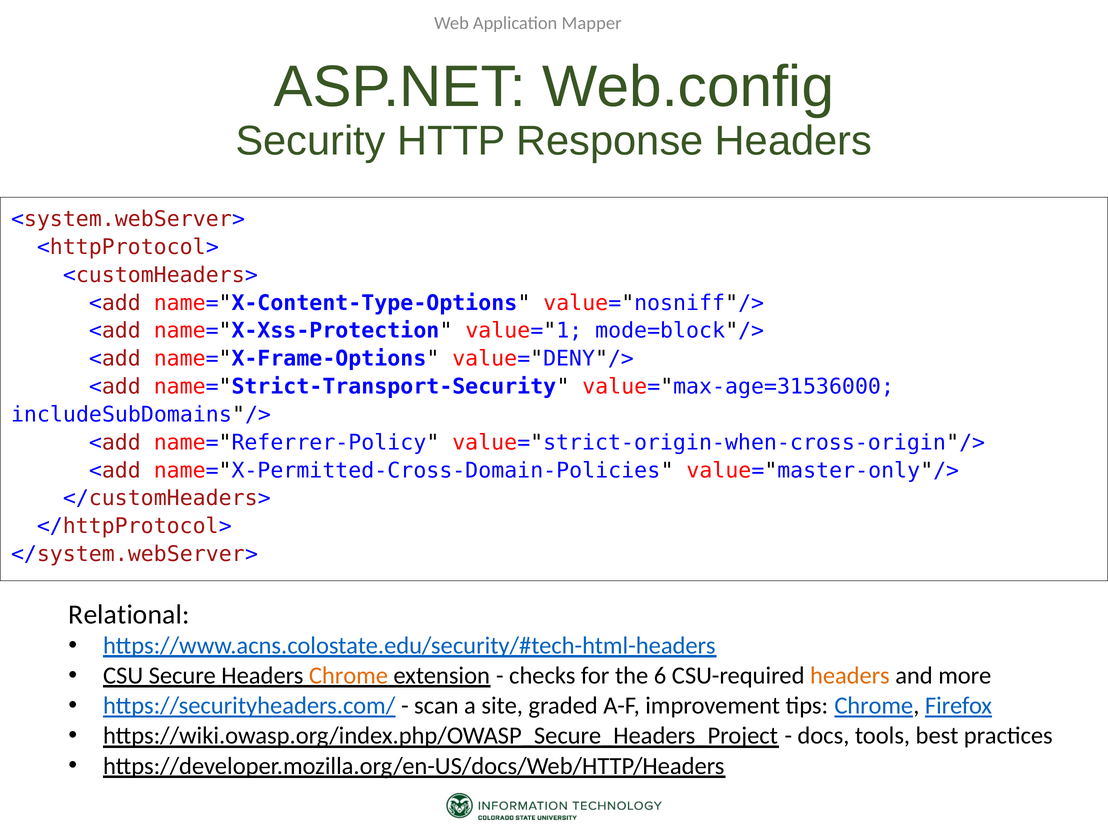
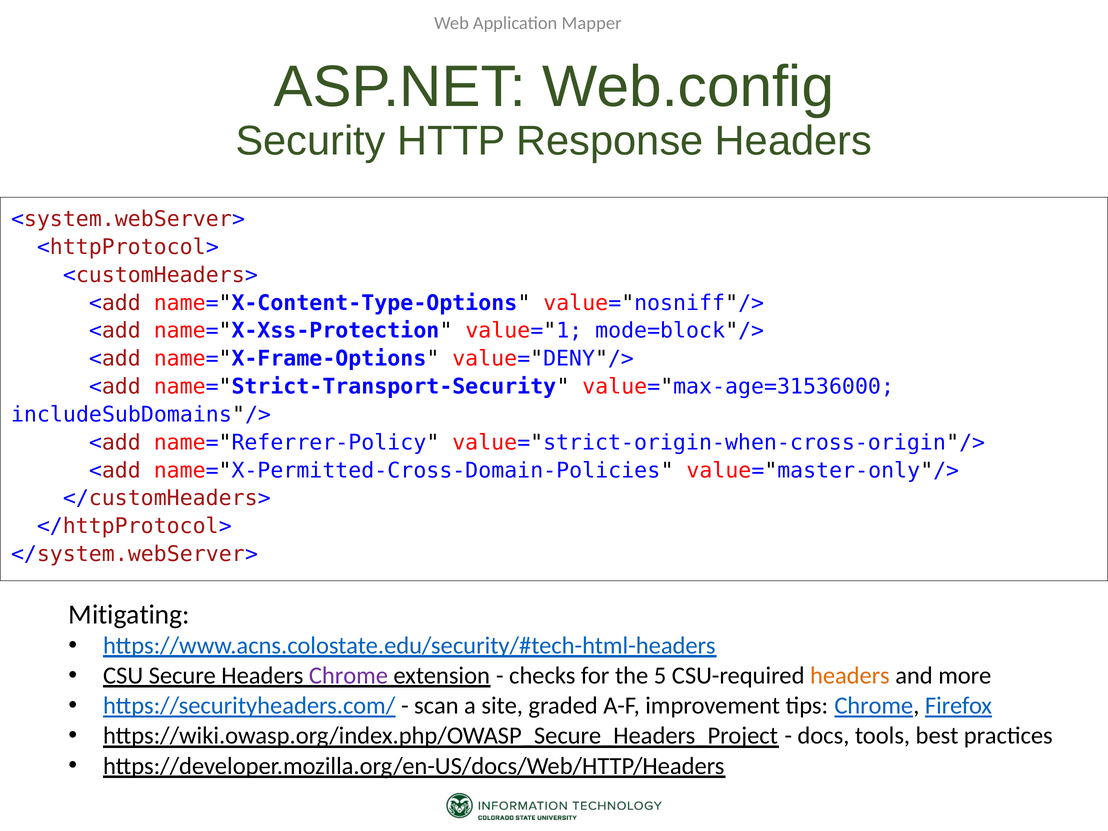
Relational: Relational -> Mitigating
Chrome at (348, 676) colour: orange -> purple
6: 6 -> 5
